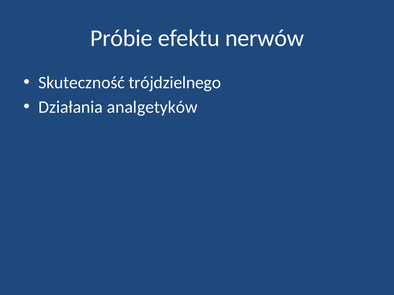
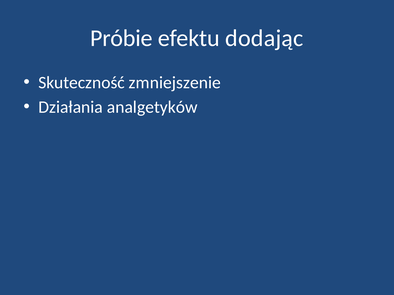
nerwów: nerwów -> dodając
trójdzielnego: trójdzielnego -> zmniejszenie
